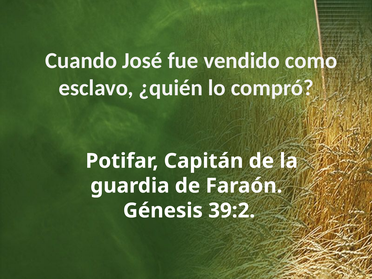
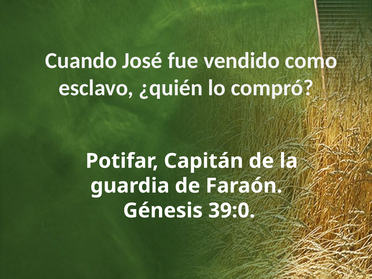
39:2: 39:2 -> 39:0
